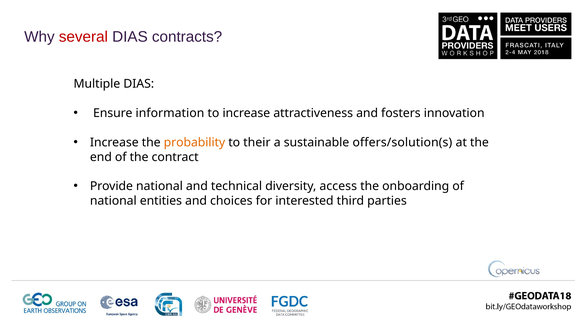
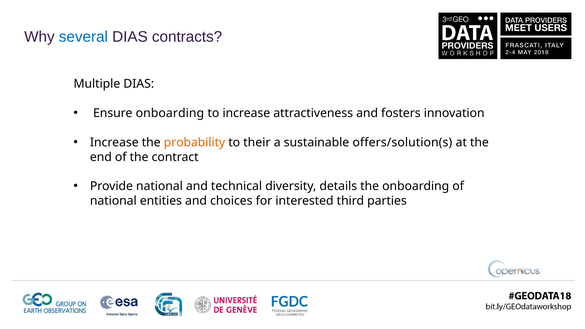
several colour: red -> blue
Ensure information: information -> onboarding
access: access -> details
